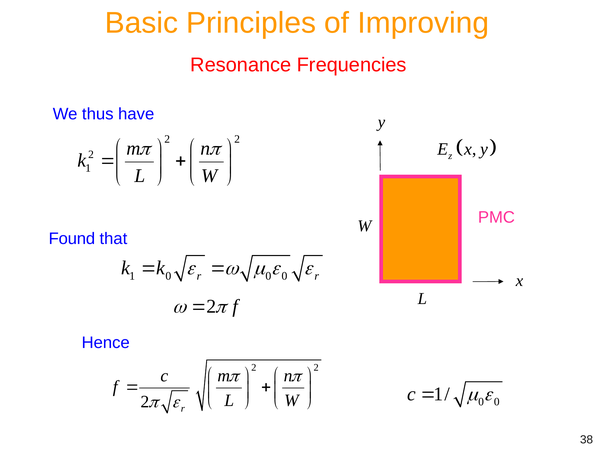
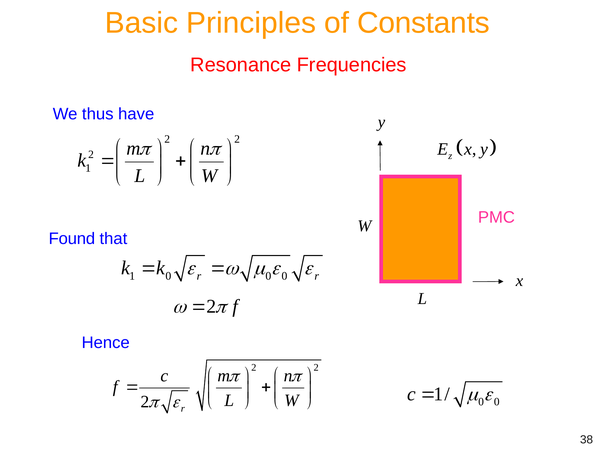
Improving: Improving -> Constants
